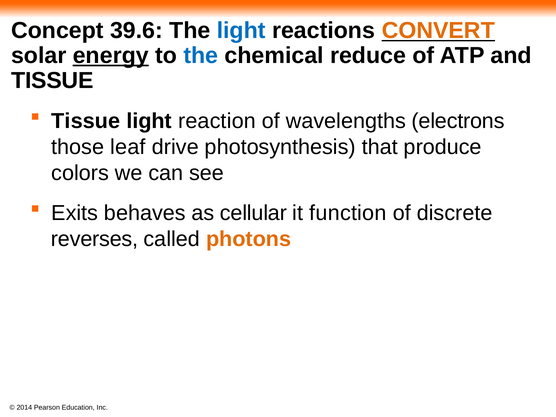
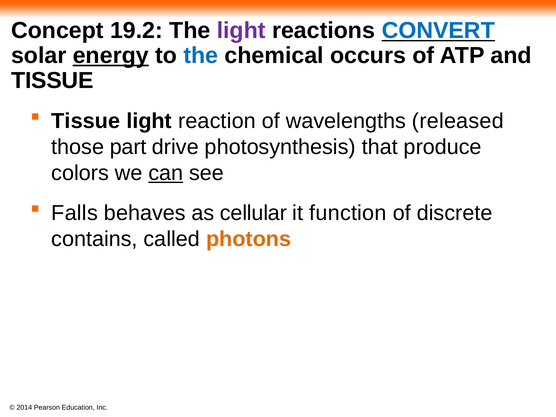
39.6: 39.6 -> 19.2
light at (241, 31) colour: blue -> purple
CONVERT colour: orange -> blue
reduce: reduce -> occurs
electrons: electrons -> released
leaf: leaf -> part
can underline: none -> present
Exits: Exits -> Falls
reverses: reverses -> contains
